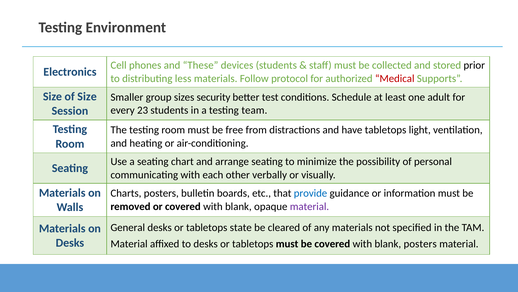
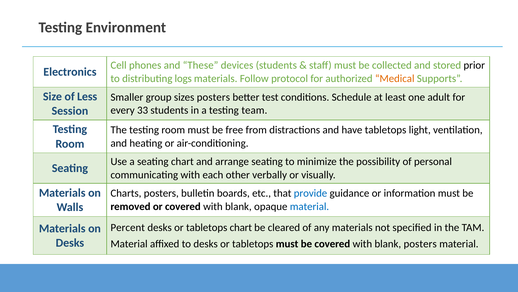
less: less -> logs
Medical colour: red -> orange
of Size: Size -> Less
sizes security: security -> posters
23: 23 -> 33
material at (309, 206) colour: purple -> blue
General: General -> Percent
tabletops state: state -> chart
